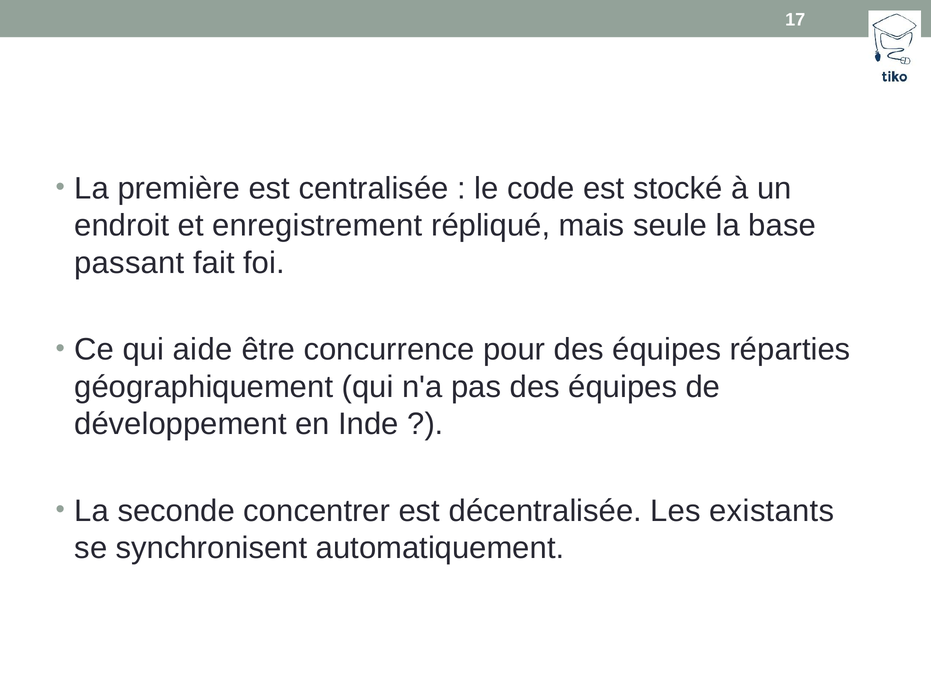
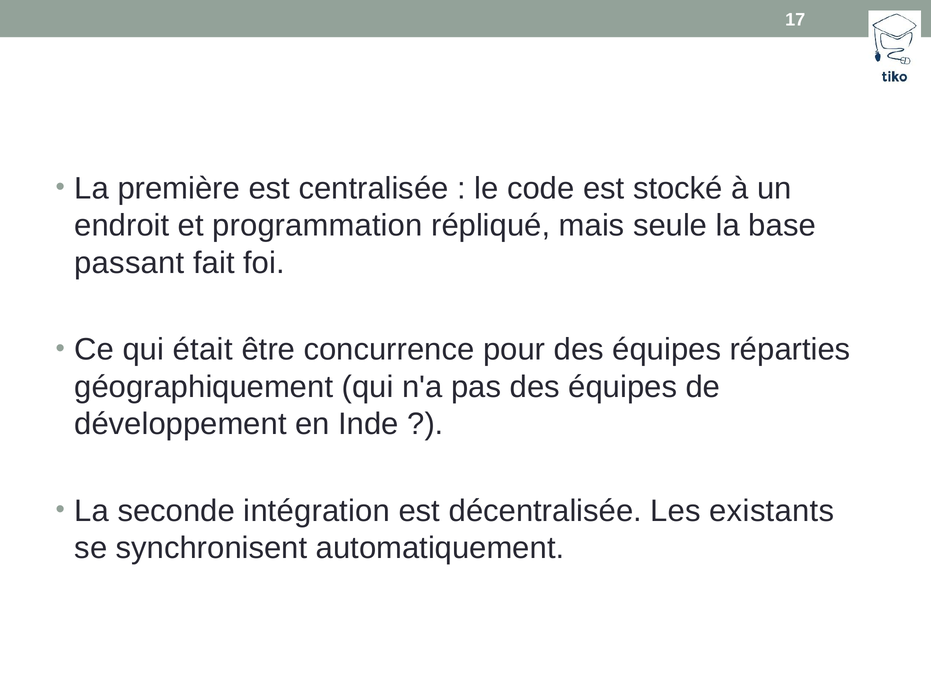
enregistrement: enregistrement -> programmation
aide: aide -> était
concentrer: concentrer -> intégration
